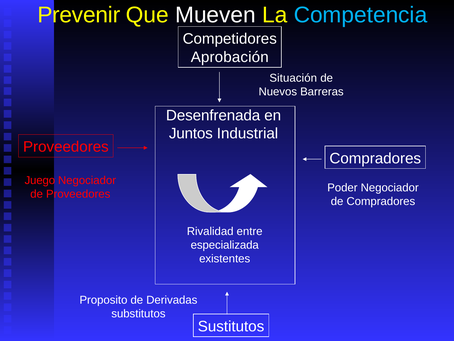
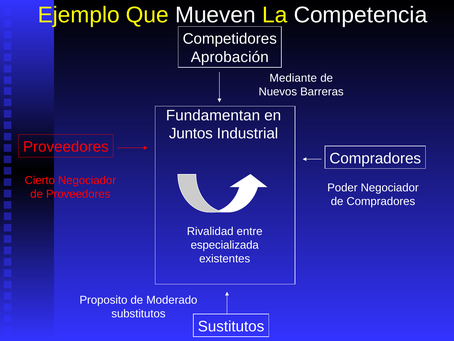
Prevenir: Prevenir -> Ejemplo
Competencia colour: light blue -> white
Situación: Situación -> Mediante
Desenfrenada: Desenfrenada -> Fundamentan
Juego: Juego -> Cierto
Derivadas: Derivadas -> Moderado
